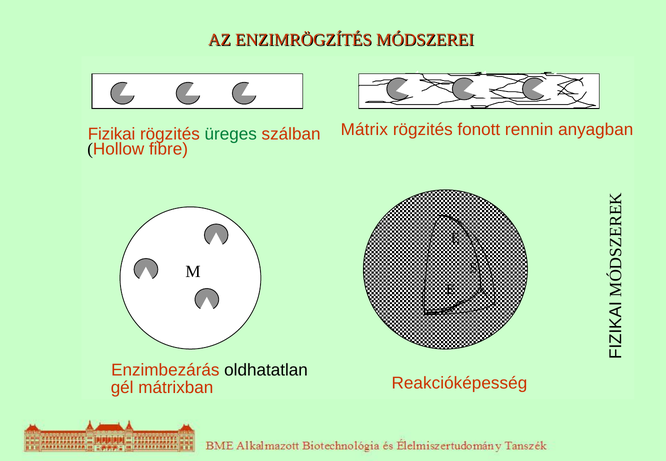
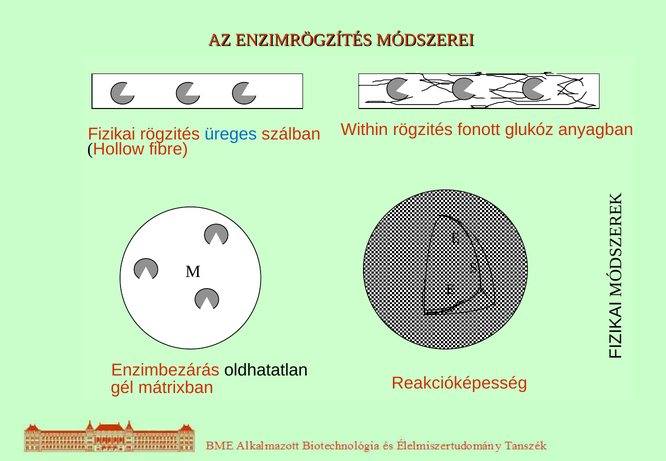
Mátrix: Mátrix -> Within
rennin: rennin -> glukóz
üreges colour: green -> blue
